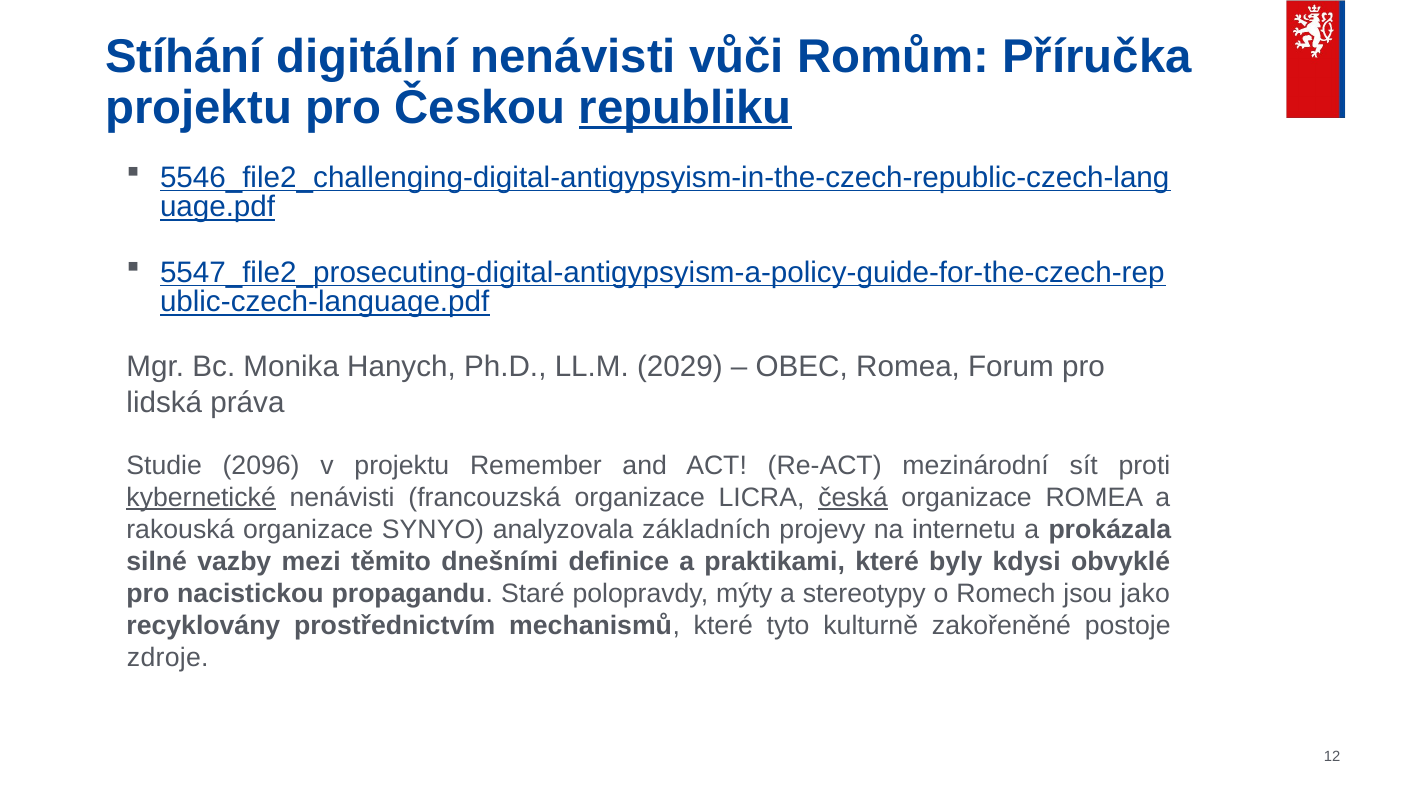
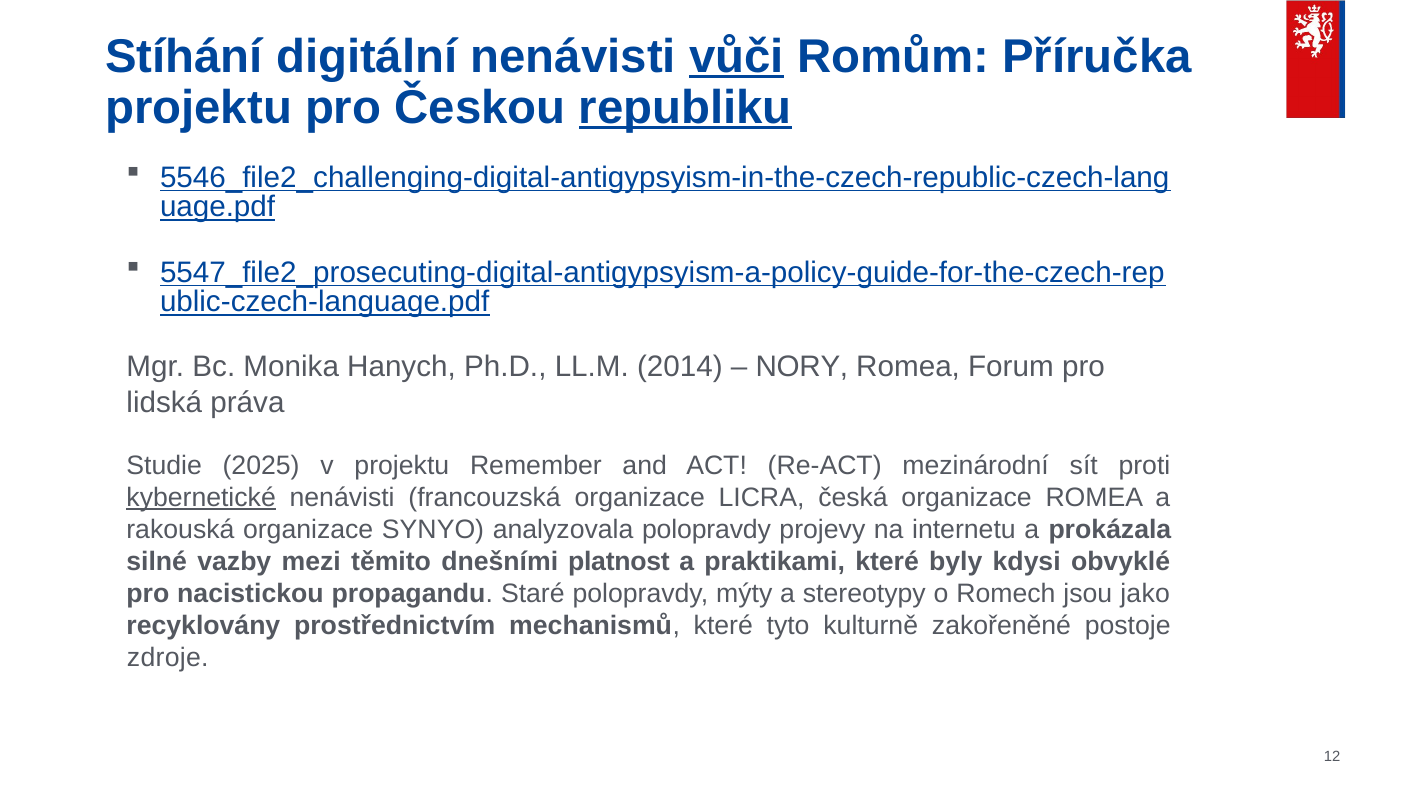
vůči underline: none -> present
2029: 2029 -> 2014
OBEC: OBEC -> NORY
2096: 2096 -> 2025
česká underline: present -> none
analyzovala základních: základních -> polopravdy
definice: definice -> platnost
